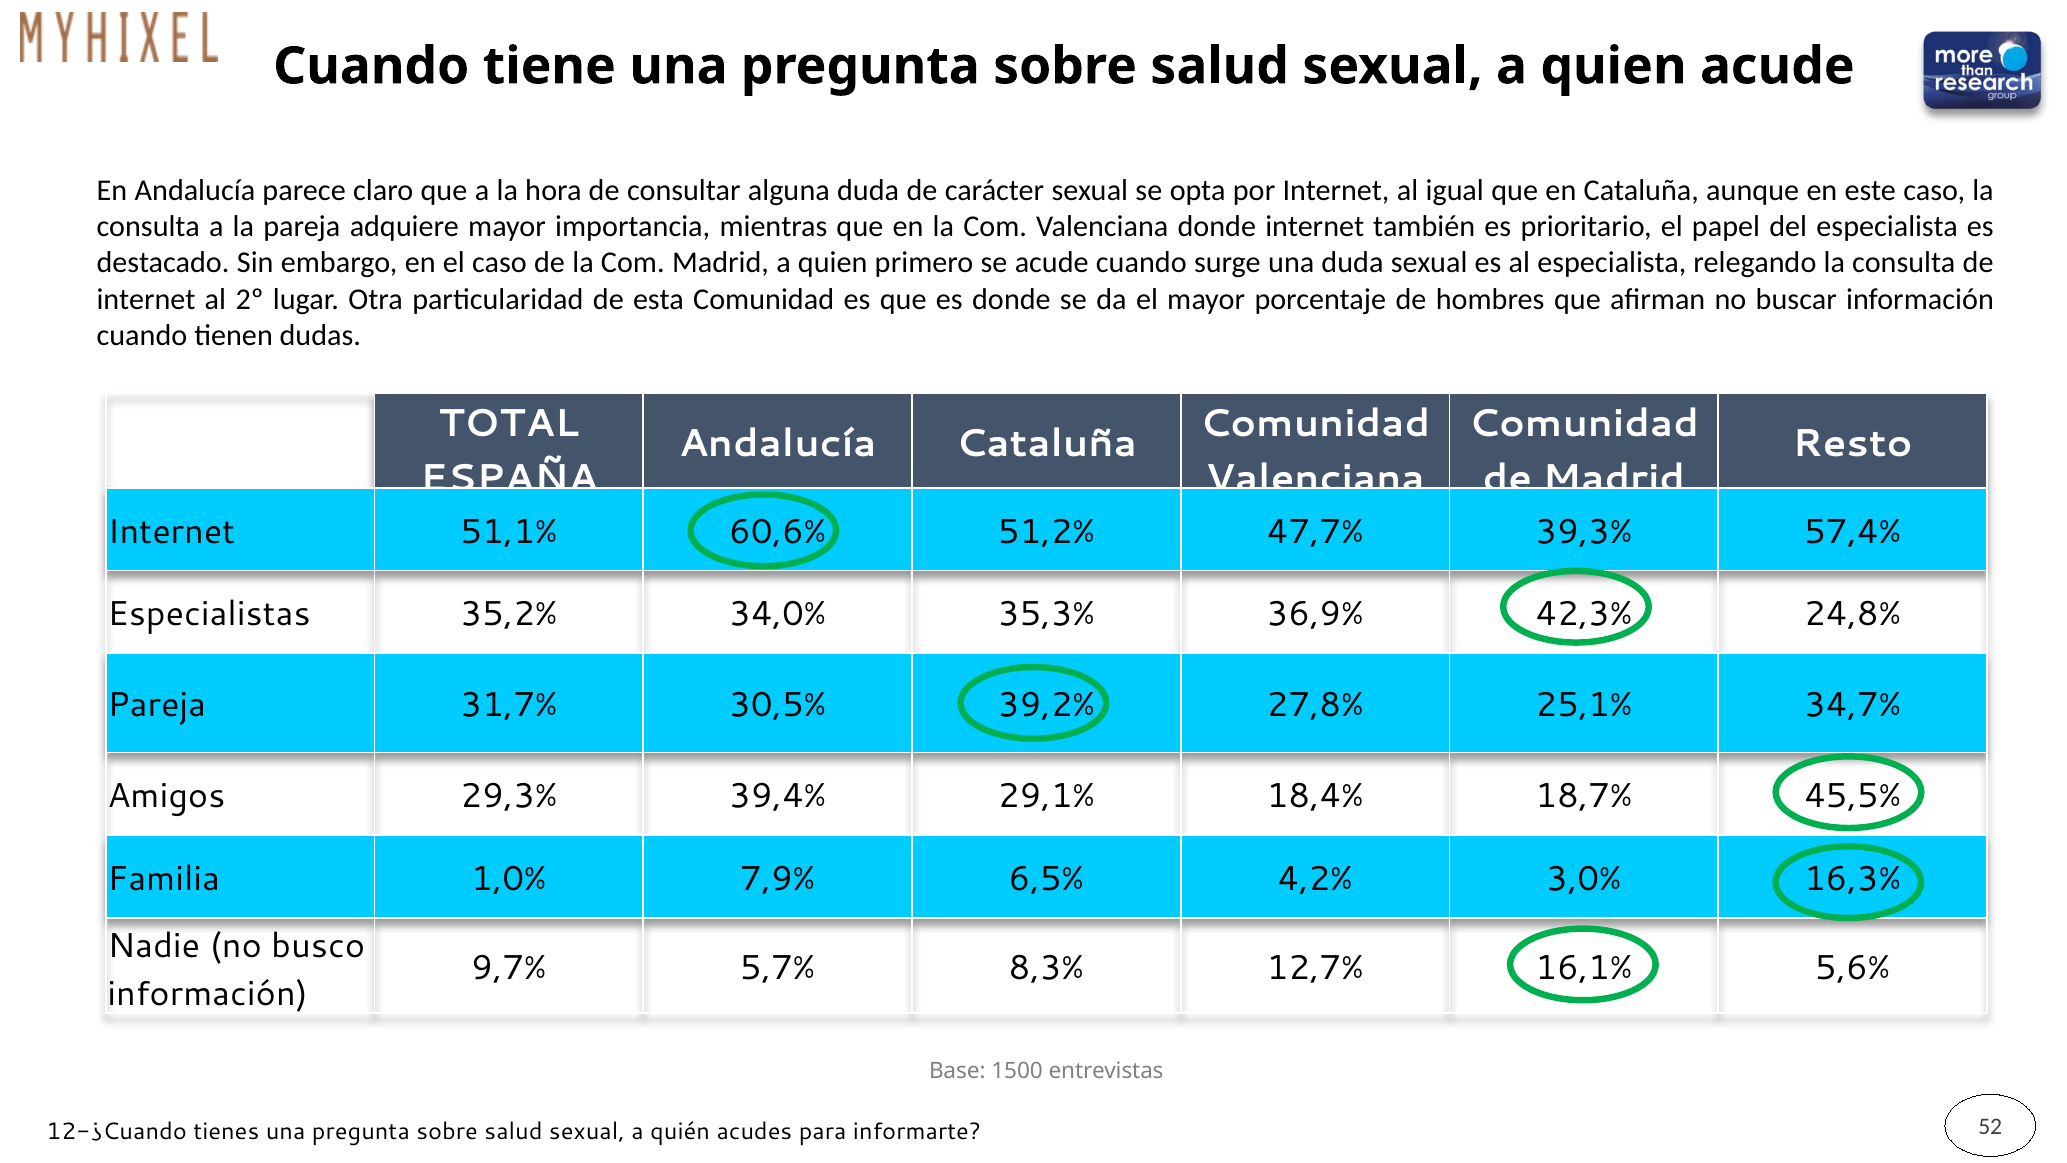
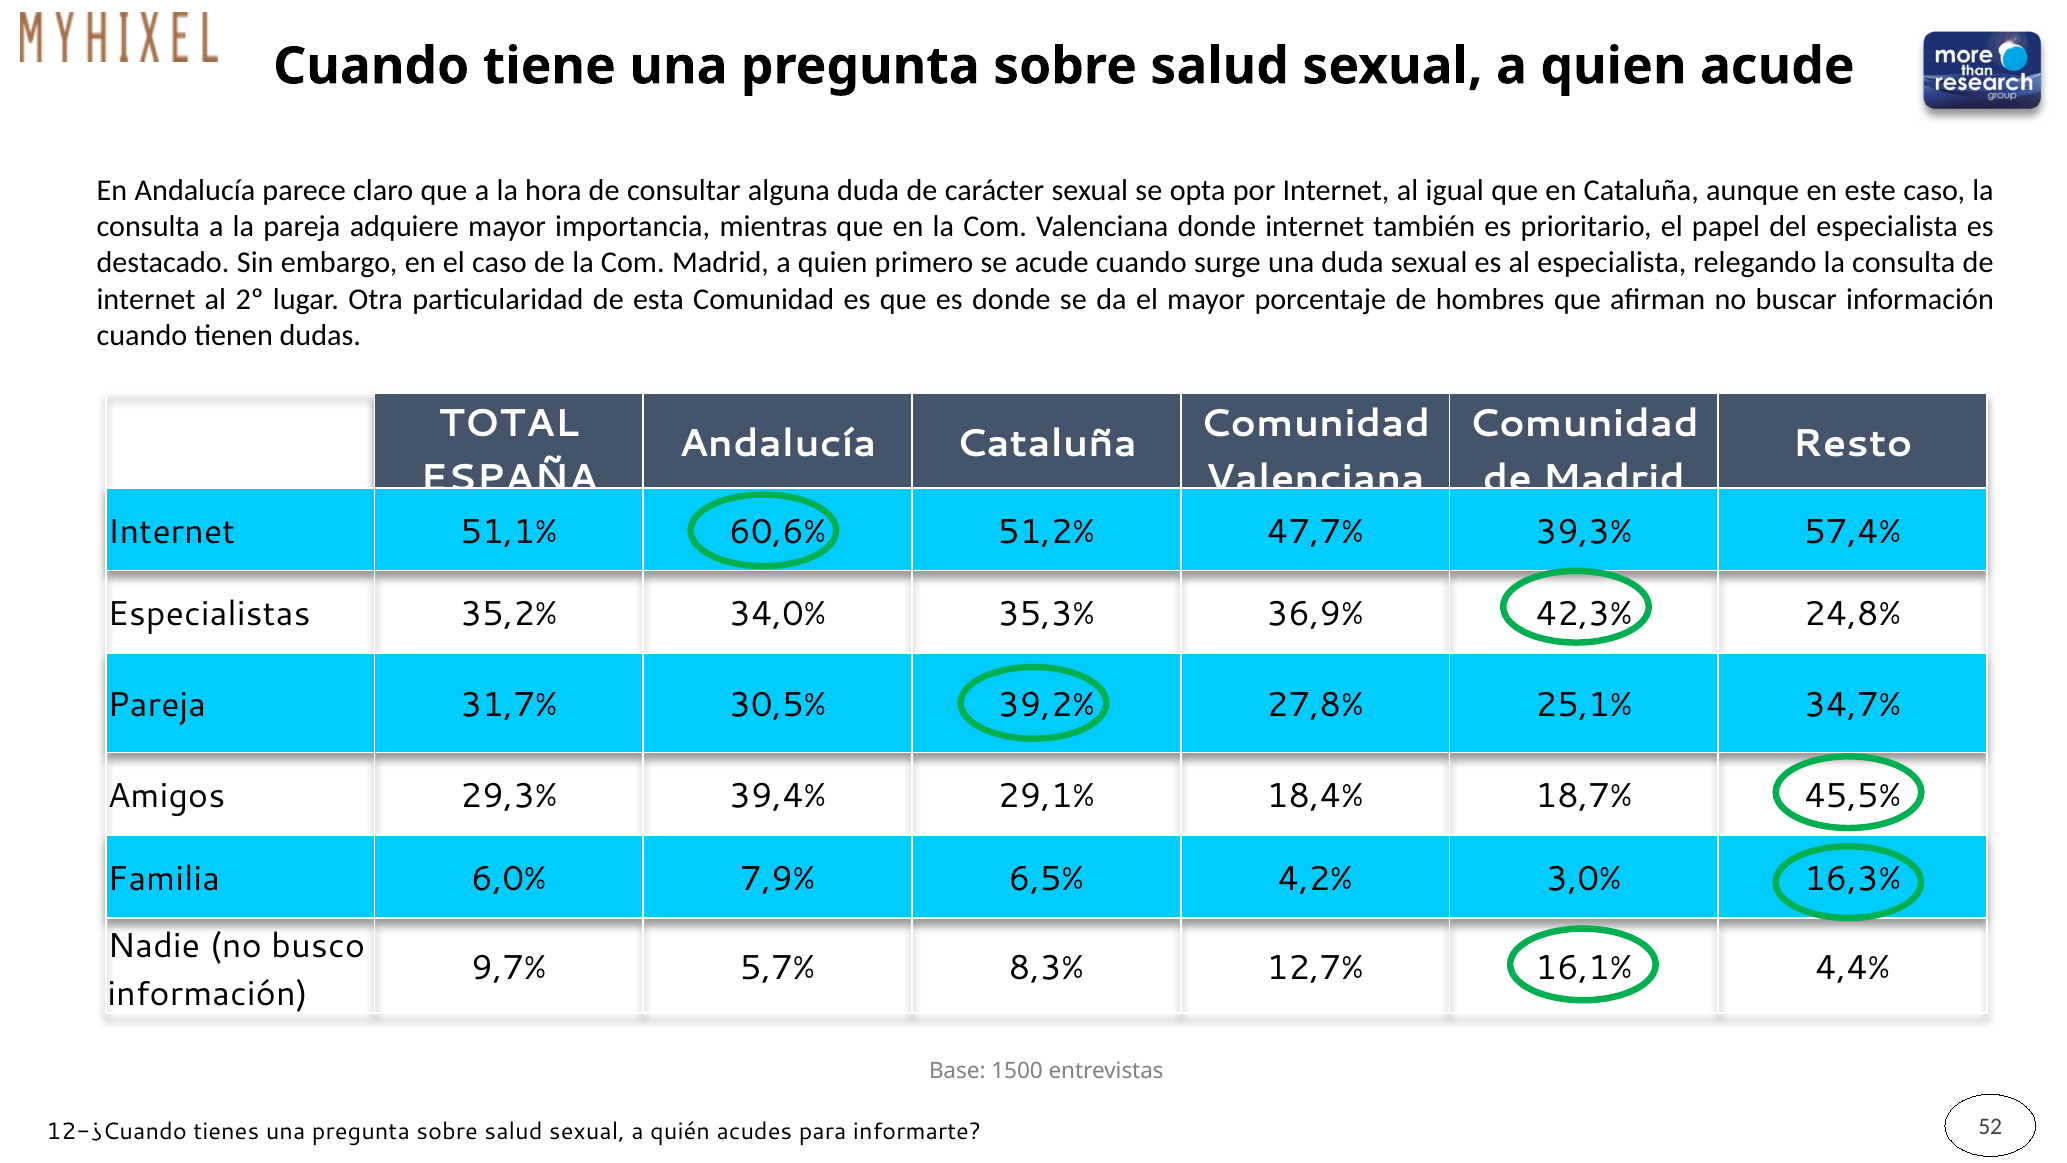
1,0%: 1,0% -> 6,0%
5,6%: 5,6% -> 4,4%
